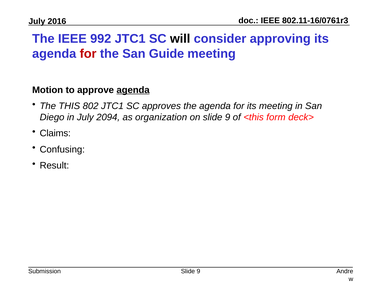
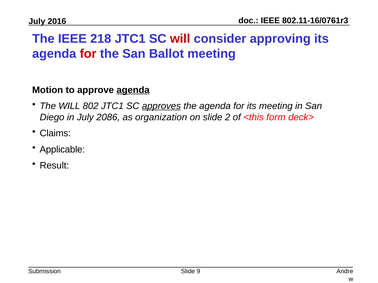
992: 992 -> 218
will at (180, 39) colour: black -> red
Guide: Guide -> Ballot
The THIS: THIS -> WILL
approves underline: none -> present
2094: 2094 -> 2086
on slide 9: 9 -> 2
Confusing: Confusing -> Applicable
